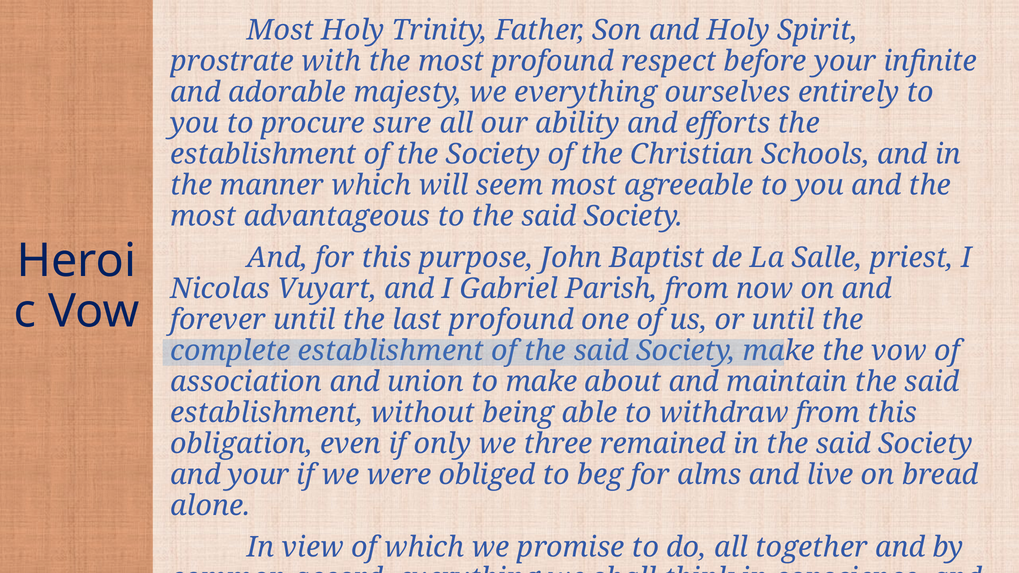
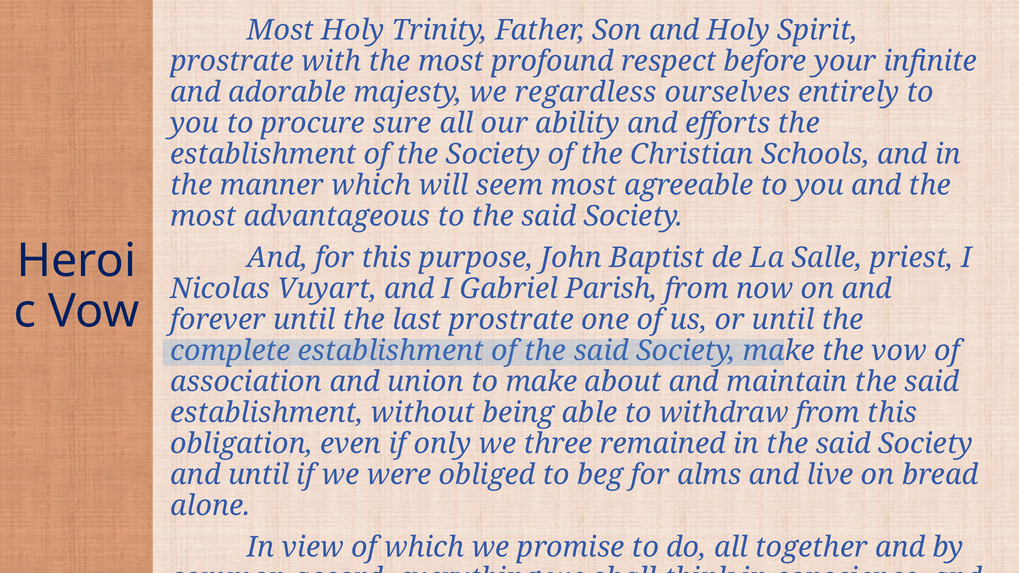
we everything: everything -> regardless
last profound: profound -> prostrate
and your: your -> until
